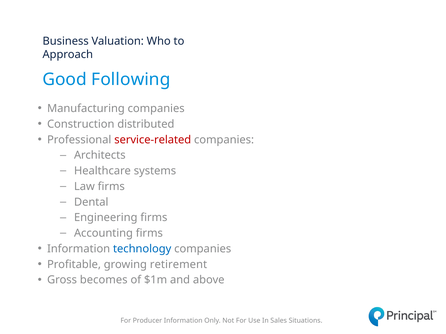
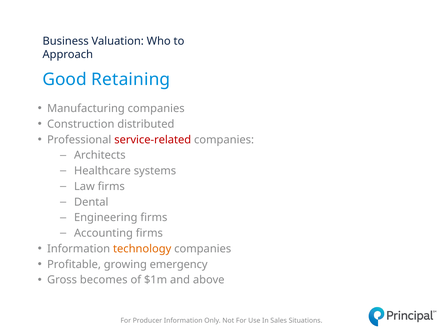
Following: Following -> Retaining
technology colour: blue -> orange
retirement: retirement -> emergency
